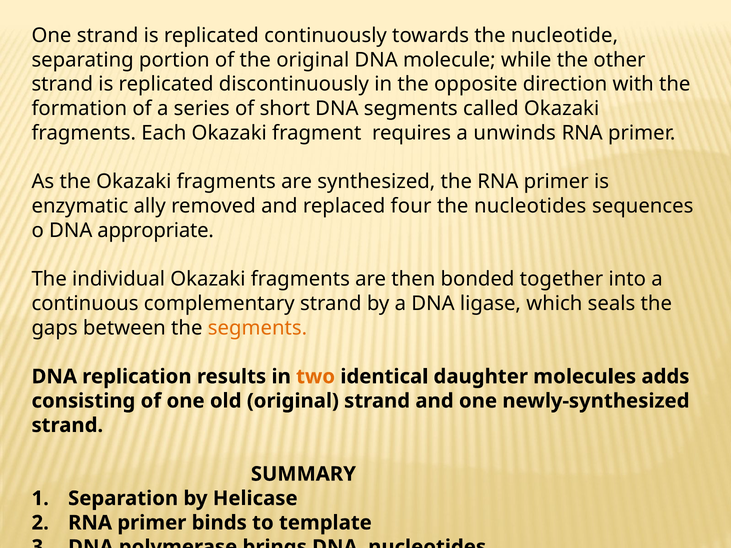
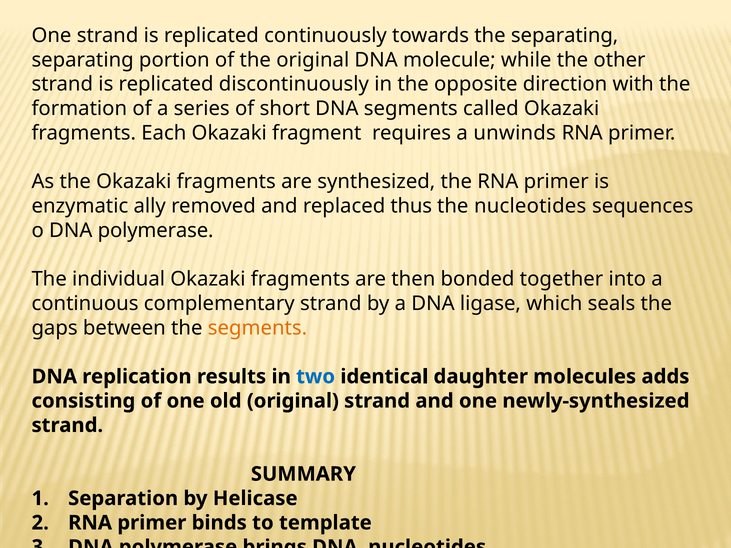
the nucleotide: nucleotide -> separating
four: four -> thus
o DNA appropriate: appropriate -> polymerase
two colour: orange -> blue
